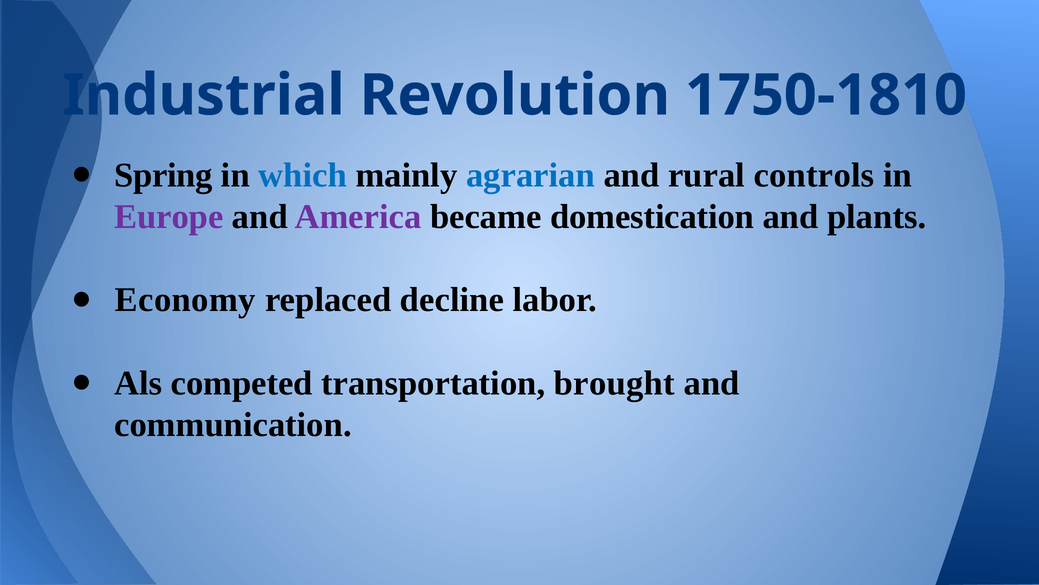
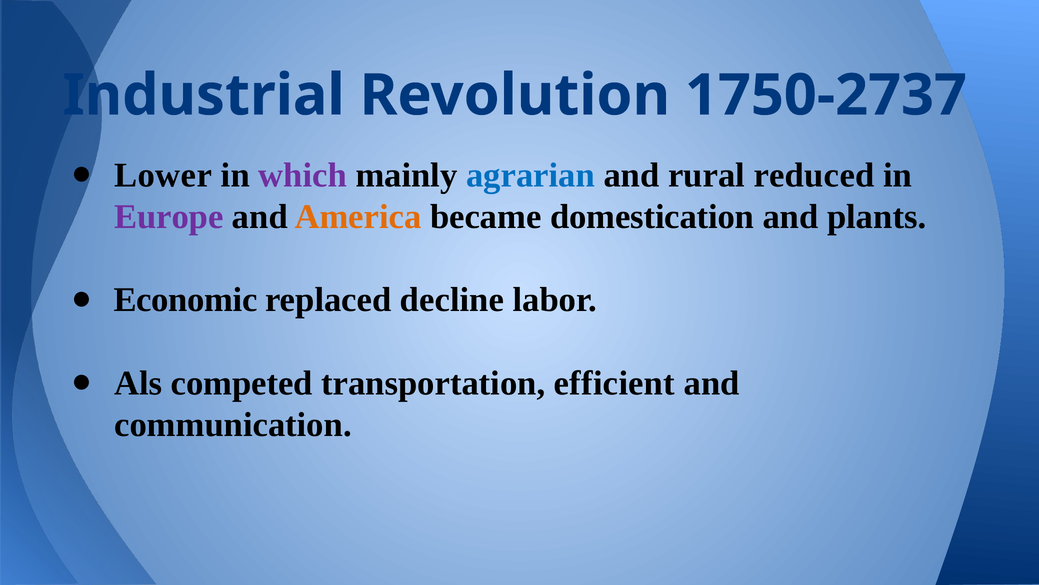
1750-1810: 1750-1810 -> 1750-2737
Spring: Spring -> Lower
which colour: blue -> purple
controls: controls -> reduced
America colour: purple -> orange
Economy: Economy -> Economic
brought: brought -> efficient
